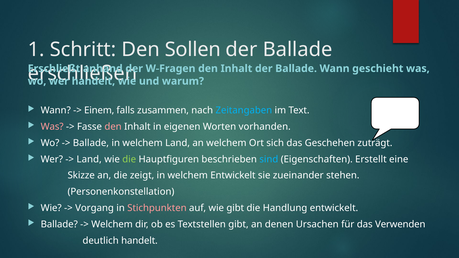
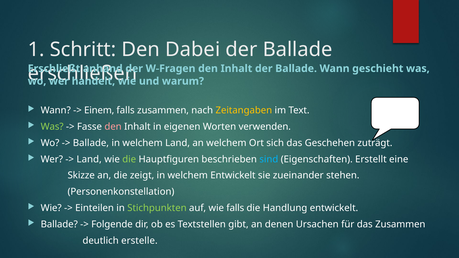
Sollen: Sollen -> Dabei
Zeitangaben colour: light blue -> yellow
Was at (52, 127) colour: pink -> light green
vorhanden: vorhanden -> verwenden
Vorgang: Vorgang -> Einteilen
Stichpunkten colour: pink -> light green
wie gibt: gibt -> falls
Welchem at (112, 224): Welchem -> Folgende
das Verwenden: Verwenden -> Zusammen
deutlich handelt: handelt -> erstelle
